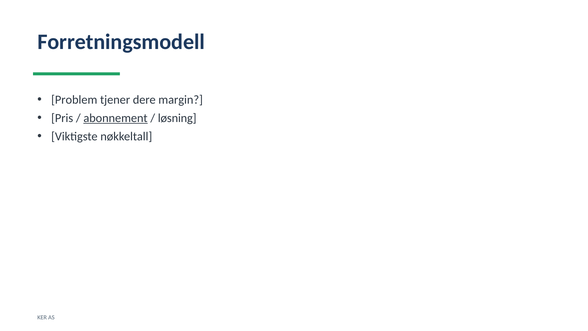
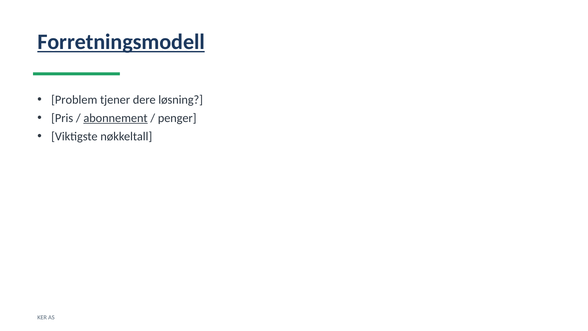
Forretningsmodell underline: none -> present
margin: margin -> løsning
løsning: løsning -> penger
